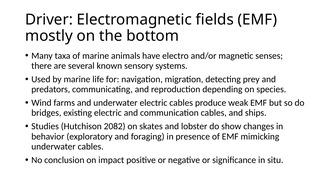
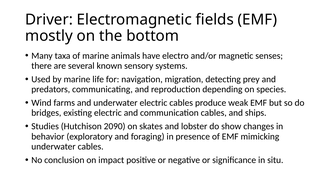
2082: 2082 -> 2090
